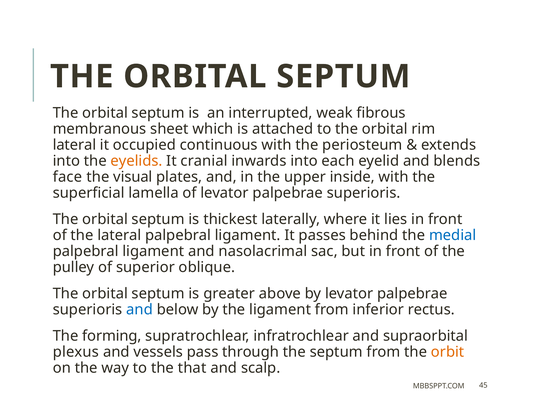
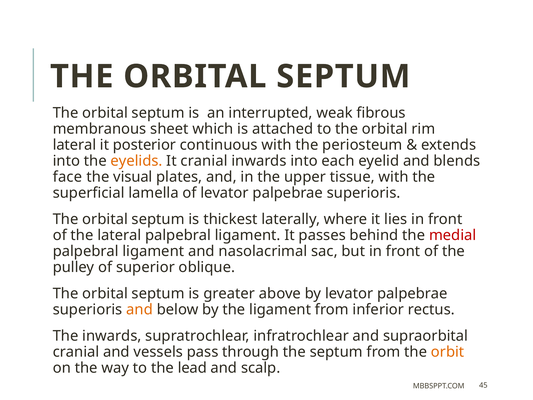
occupied: occupied -> posterior
inside: inside -> tissue
medial colour: blue -> red
and at (140, 309) colour: blue -> orange
The forming: forming -> inwards
plexus at (76, 352): plexus -> cranial
that: that -> lead
